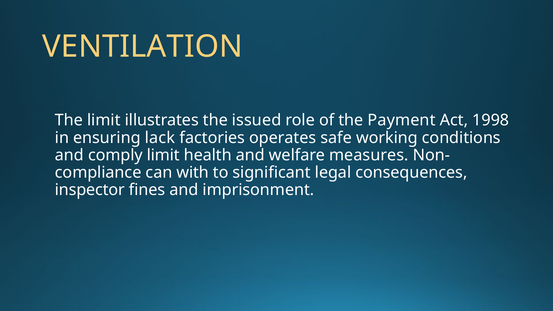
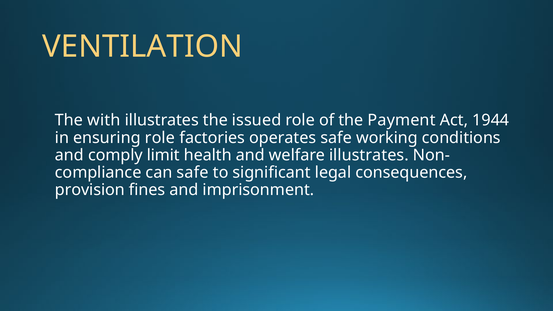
The limit: limit -> with
1998: 1998 -> 1944
ensuring lack: lack -> role
welfare measures: measures -> illustrates
can with: with -> safe
inspector: inspector -> provision
